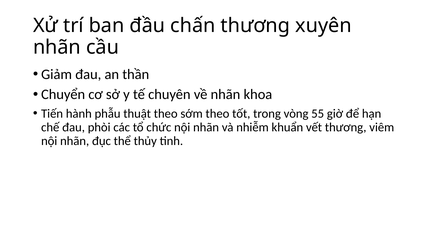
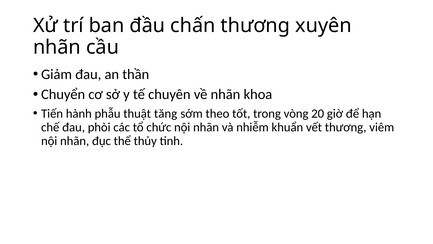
thuật theo: theo -> tăng
55: 55 -> 20
